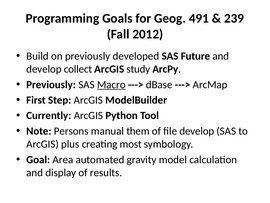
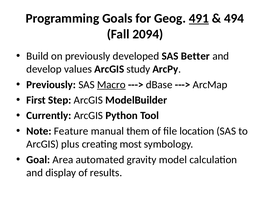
491 underline: none -> present
239: 239 -> 494
2012: 2012 -> 2094
Future: Future -> Better
collect: collect -> values
Persons: Persons -> Feature
file develop: develop -> location
